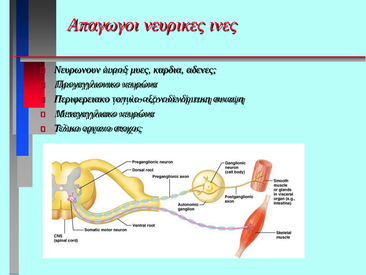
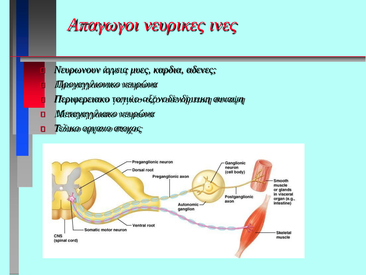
ουροδ: ουροδ -> αγγεια
